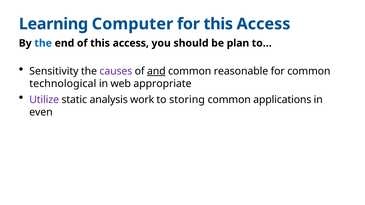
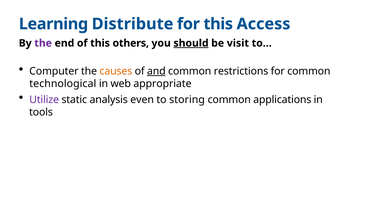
Computer: Computer -> Distribute
the at (43, 43) colour: blue -> purple
of this access: access -> others
should underline: none -> present
plan: plan -> visit
Sensitivity: Sensitivity -> Computer
causes colour: purple -> orange
reasonable: reasonable -> restrictions
work: work -> even
even: even -> tools
